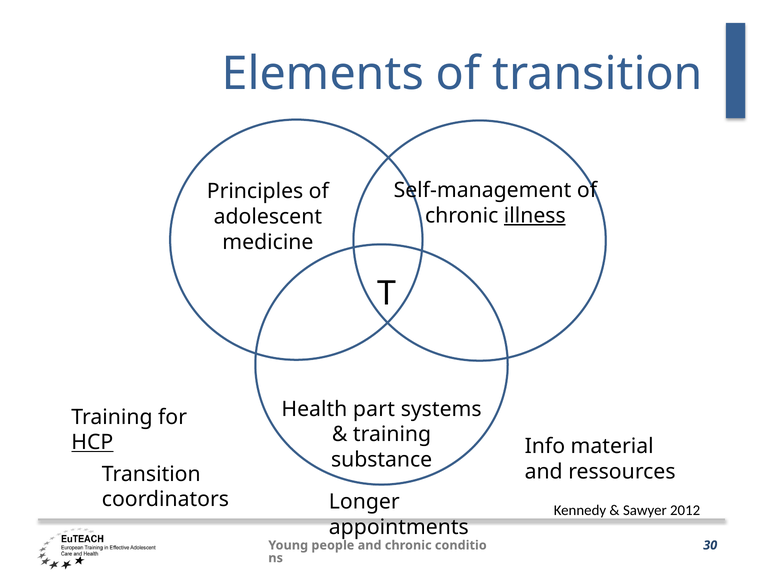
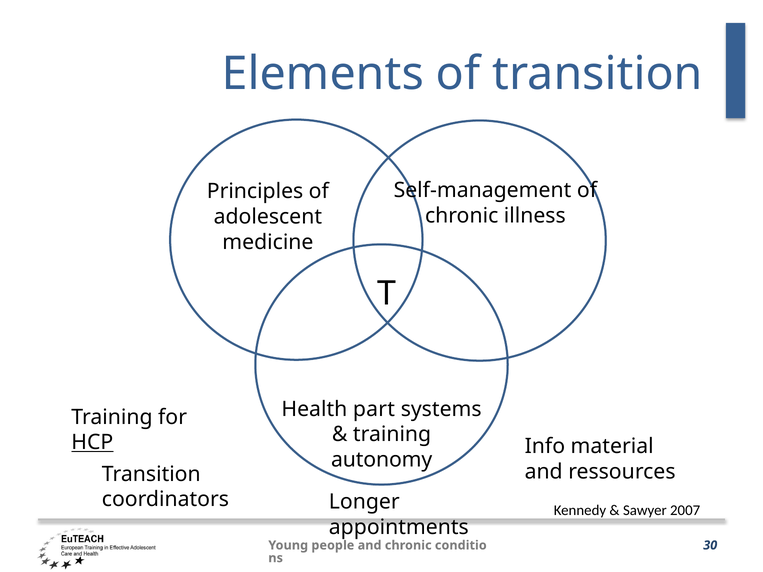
illness underline: present -> none
substance: substance -> autonomy
2012: 2012 -> 2007
